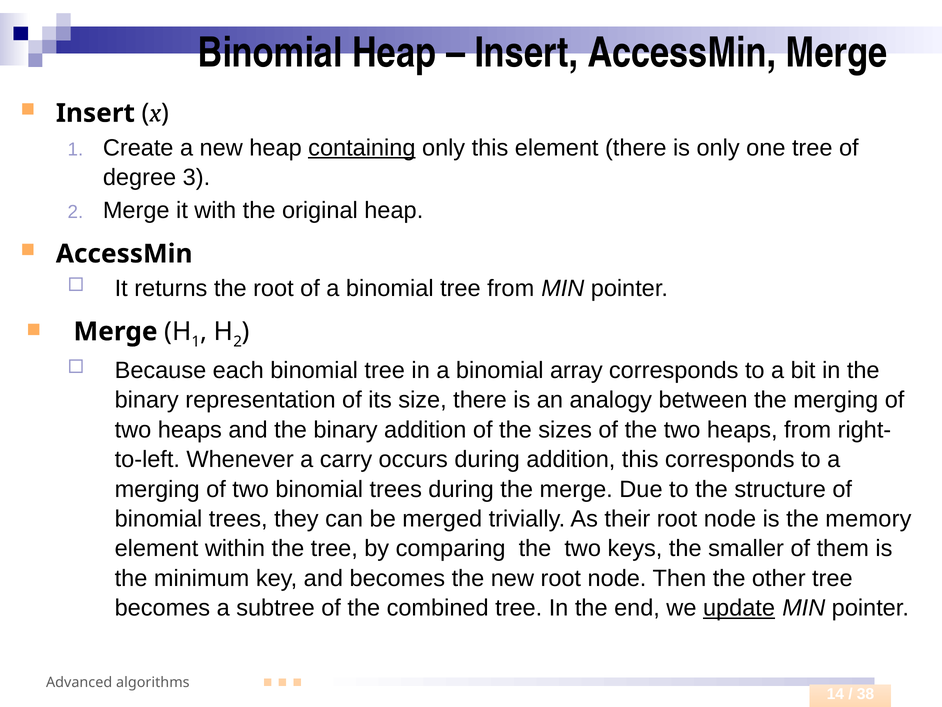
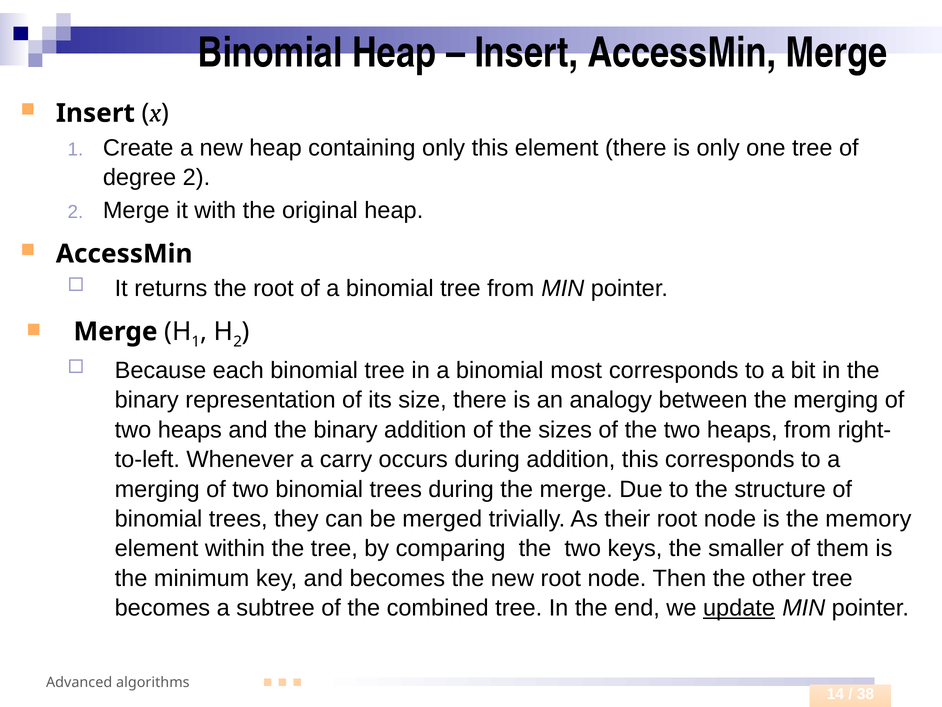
containing underline: present -> none
degree 3: 3 -> 2
array: array -> most
